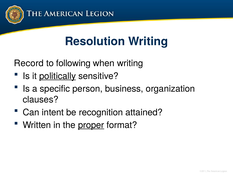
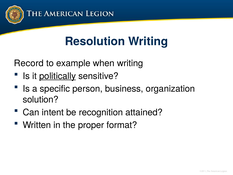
following: following -> example
clauses: clauses -> solution
proper underline: present -> none
